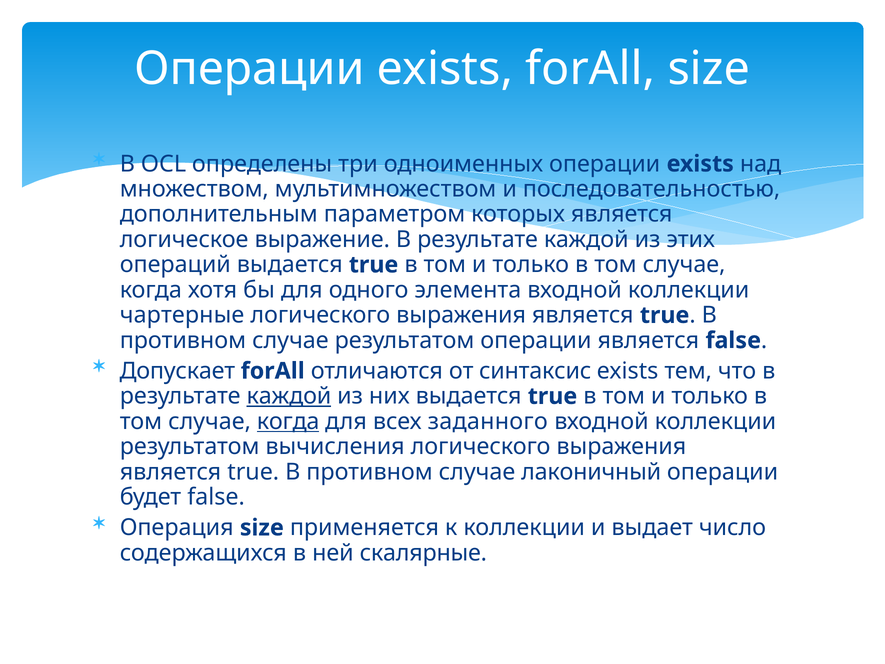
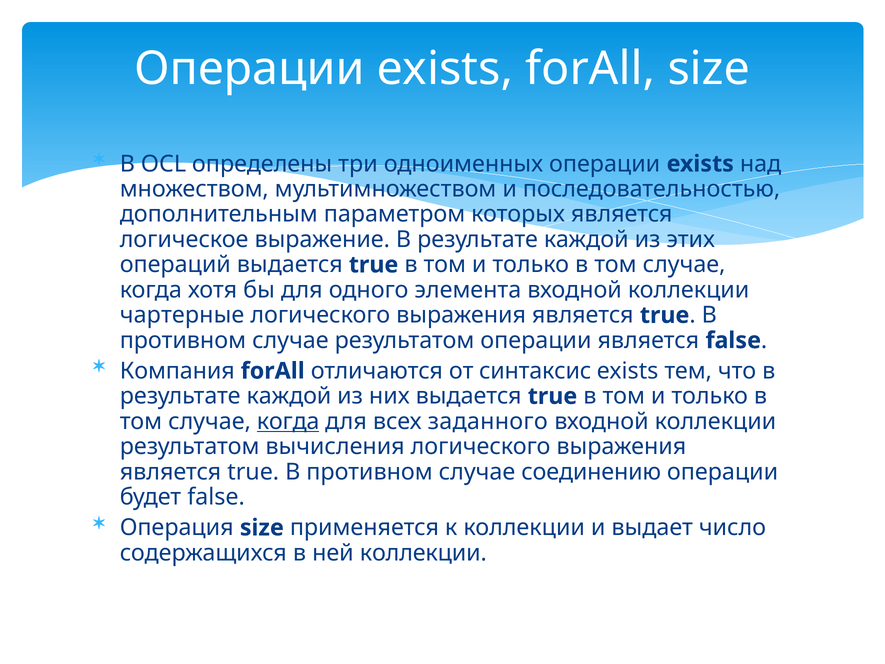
Допускает: Допускает -> Компания
каждой at (289, 396) underline: present -> none
лаконичный: лаконичный -> соединению
ней скалярные: скалярные -> коллекции
